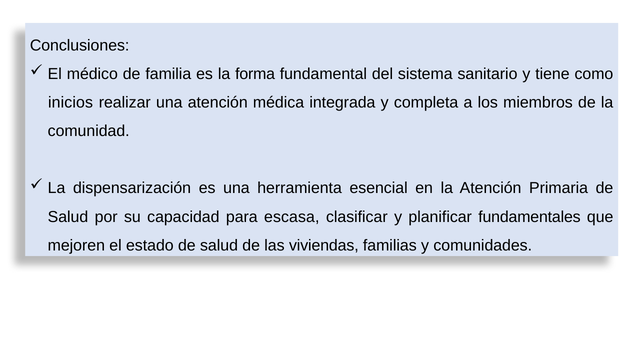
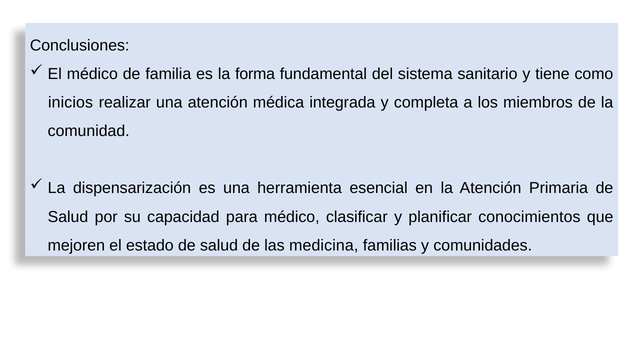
para escasa: escasa -> médico
fundamentales: fundamentales -> conocimientos
viviendas: viviendas -> medicina
